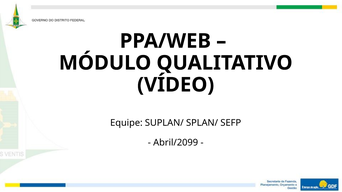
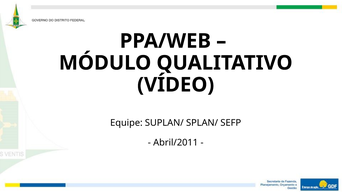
Abril/2099: Abril/2099 -> Abril/2011
